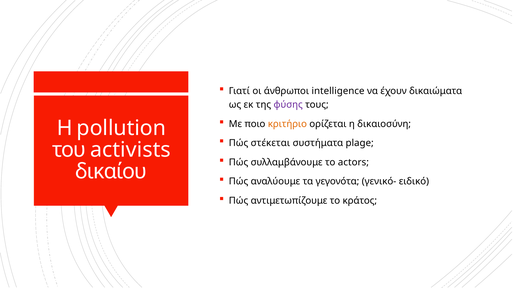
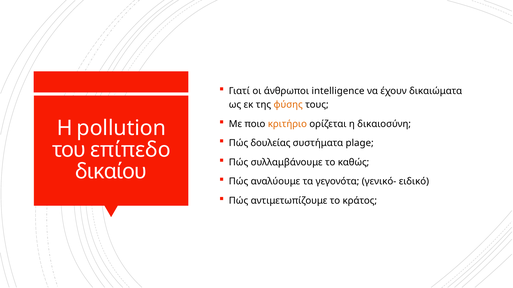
φύσης colour: purple -> orange
στέκεται: στέκεται -> δουλείας
activists: activists -> επίπεδο
actors: actors -> καθώς
